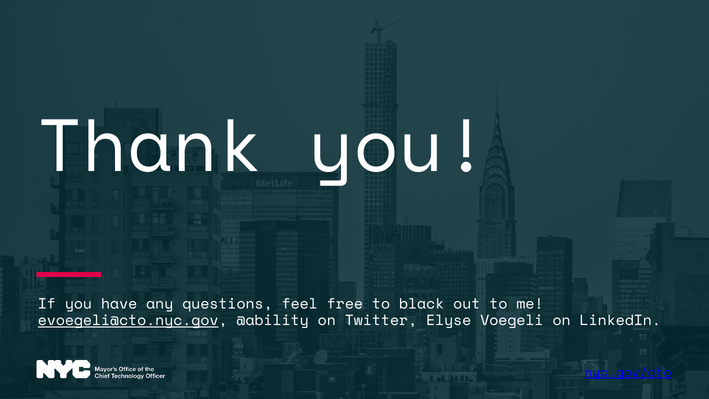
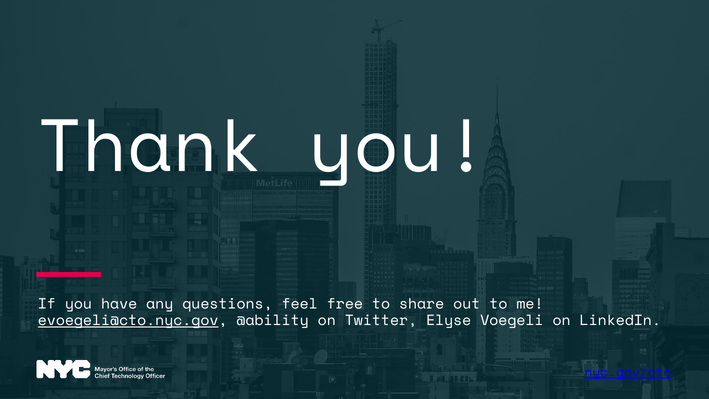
black: black -> share
